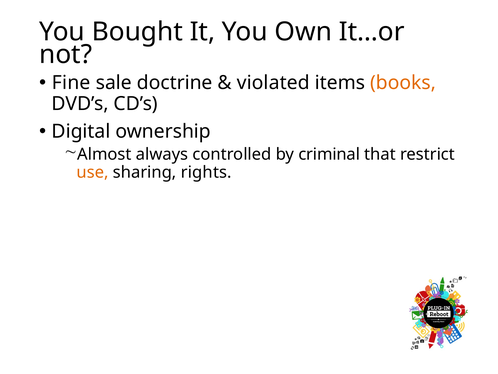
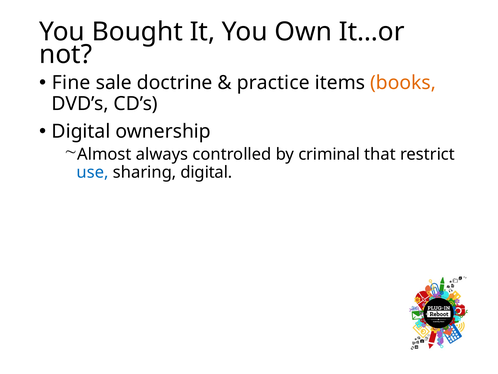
violated: violated -> practice
use colour: orange -> blue
sharing rights: rights -> digital
